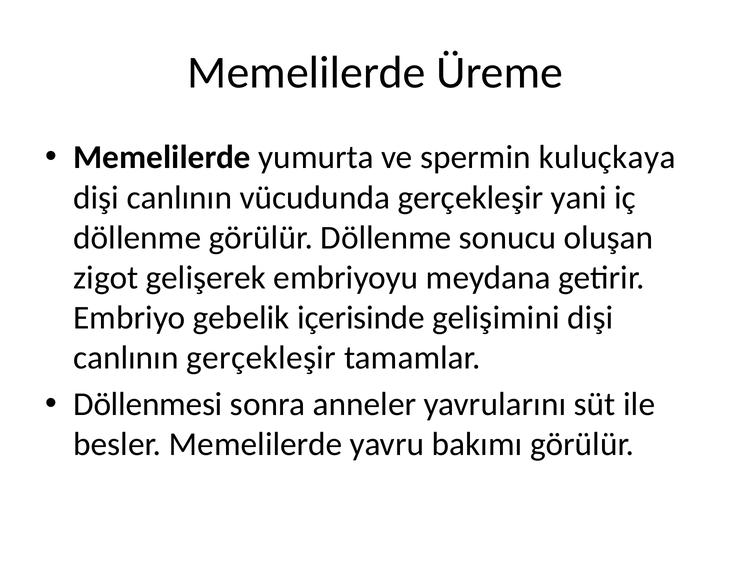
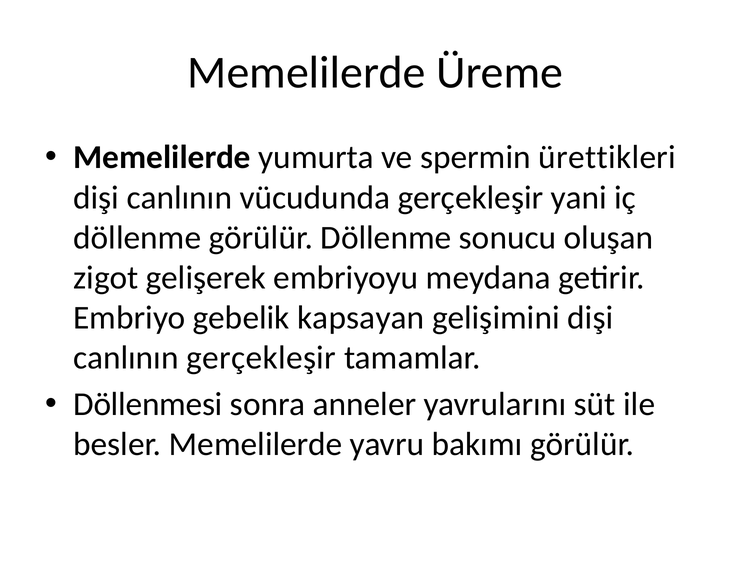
kuluçkaya: kuluçkaya -> ürettikleri
içerisinde: içerisinde -> kapsayan
